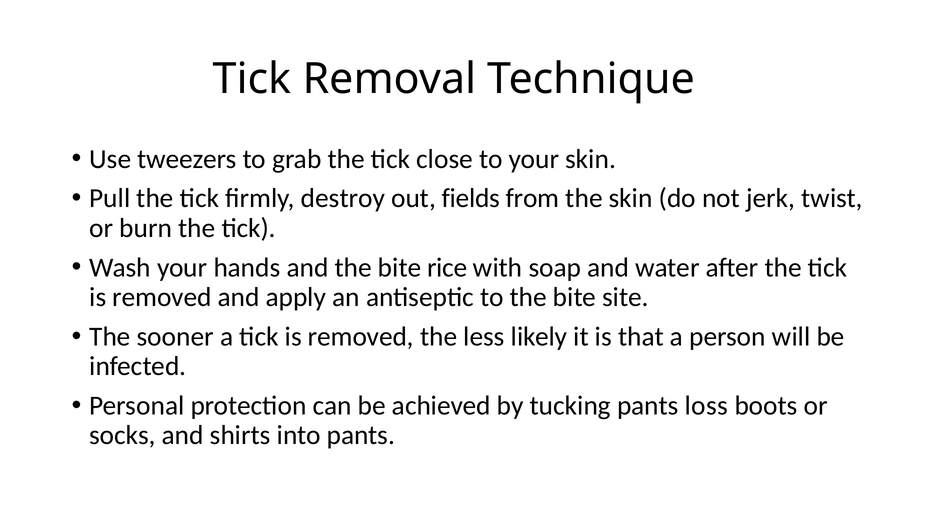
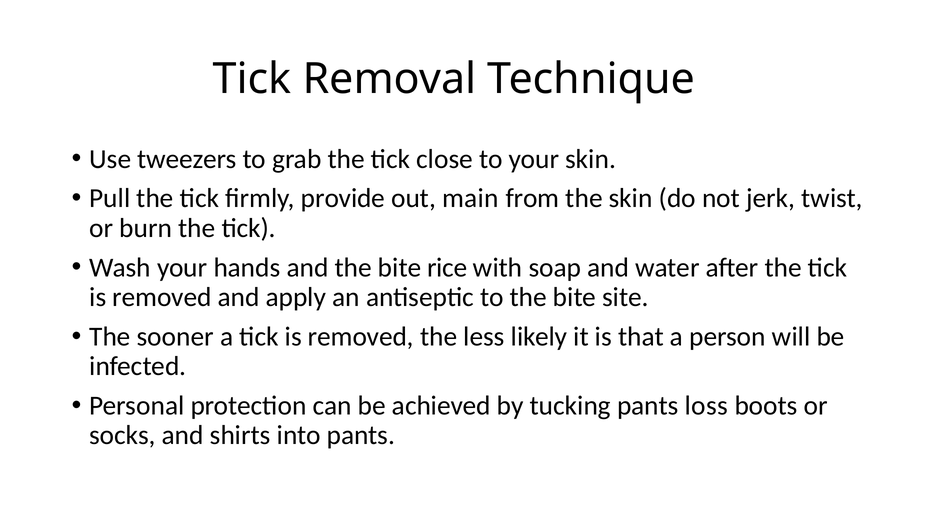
destroy: destroy -> provide
fields: fields -> main
